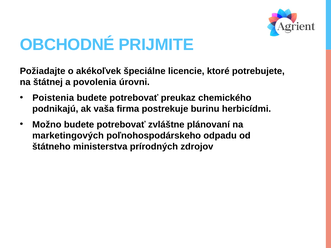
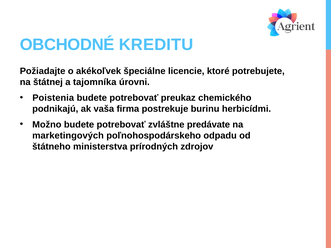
PRIJMITE: PRIJMITE -> KREDITU
povolenia: povolenia -> tajomníka
plánovaní: plánovaní -> predávate
